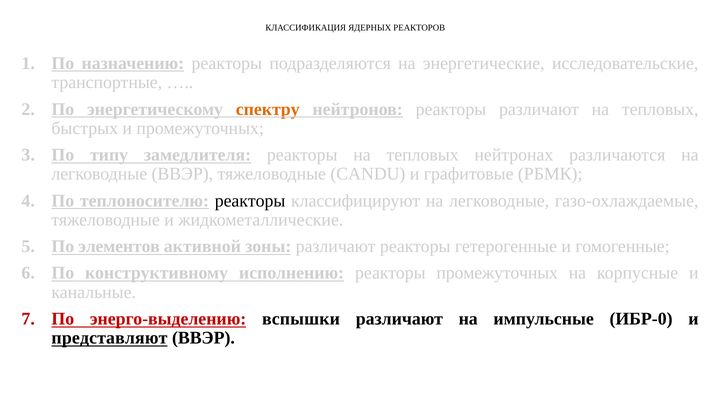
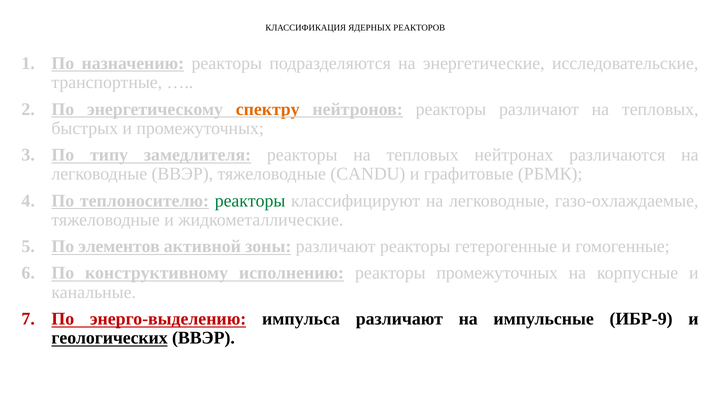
реакторы at (250, 201) colour: black -> green
вспышки: вспышки -> импульса
ИБР-0: ИБР-0 -> ИБР-9
представляют: представляют -> геологических
